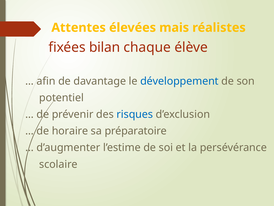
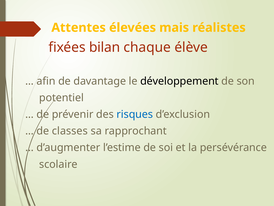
développement colour: blue -> black
horaire: horaire -> classes
préparatoire: préparatoire -> rapprochant
